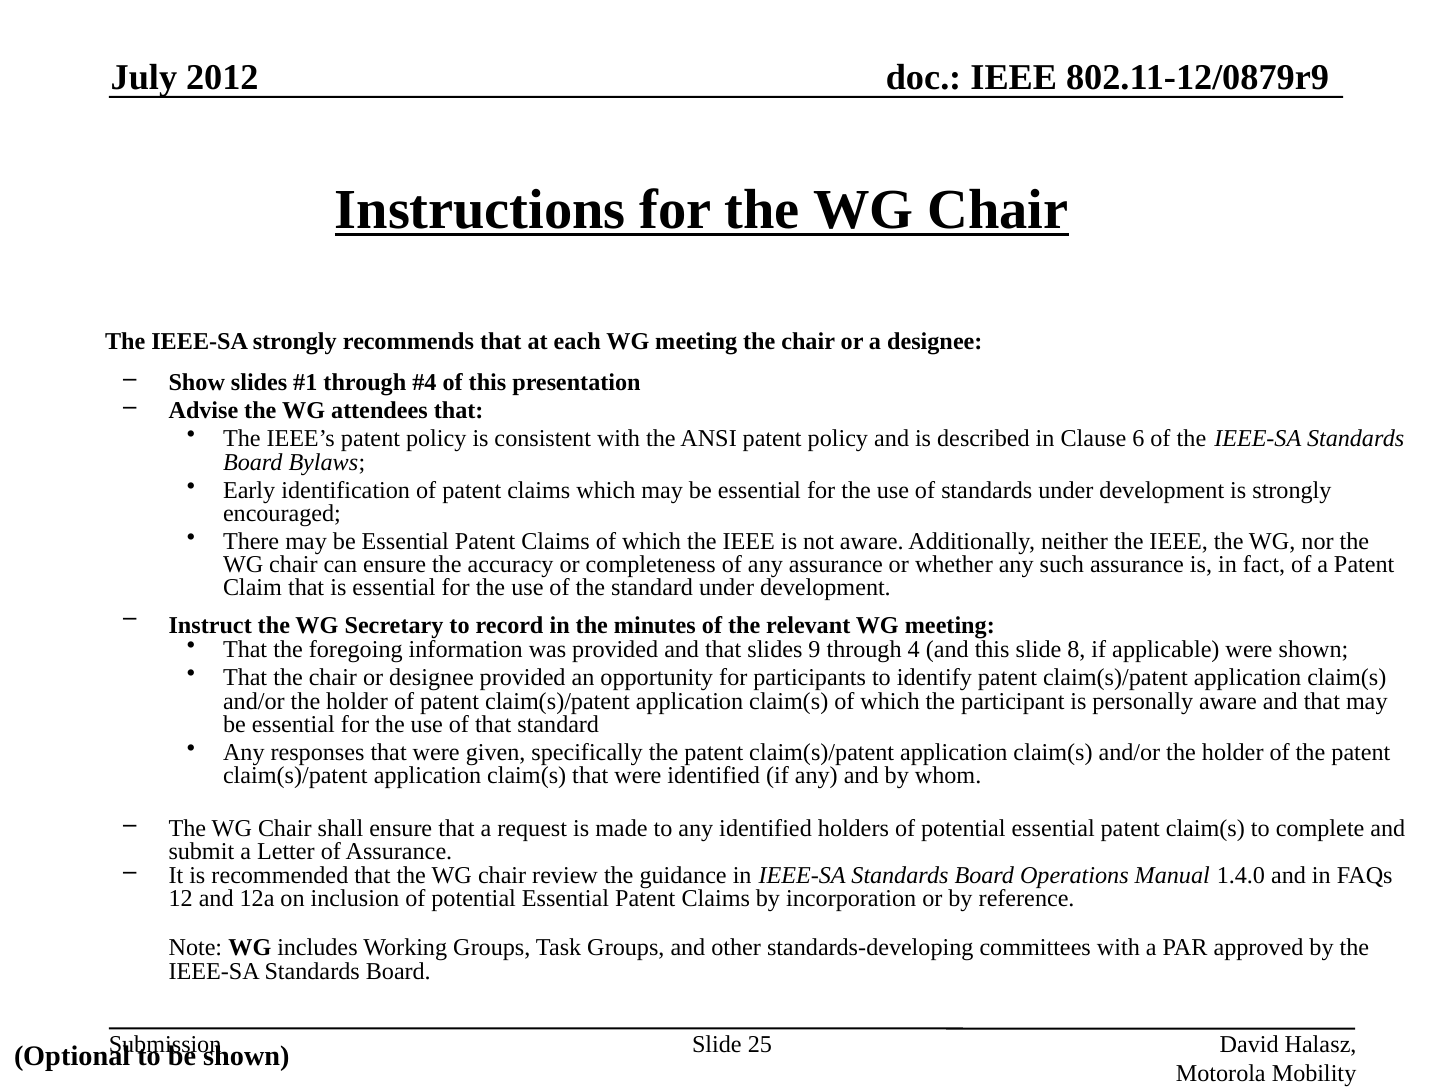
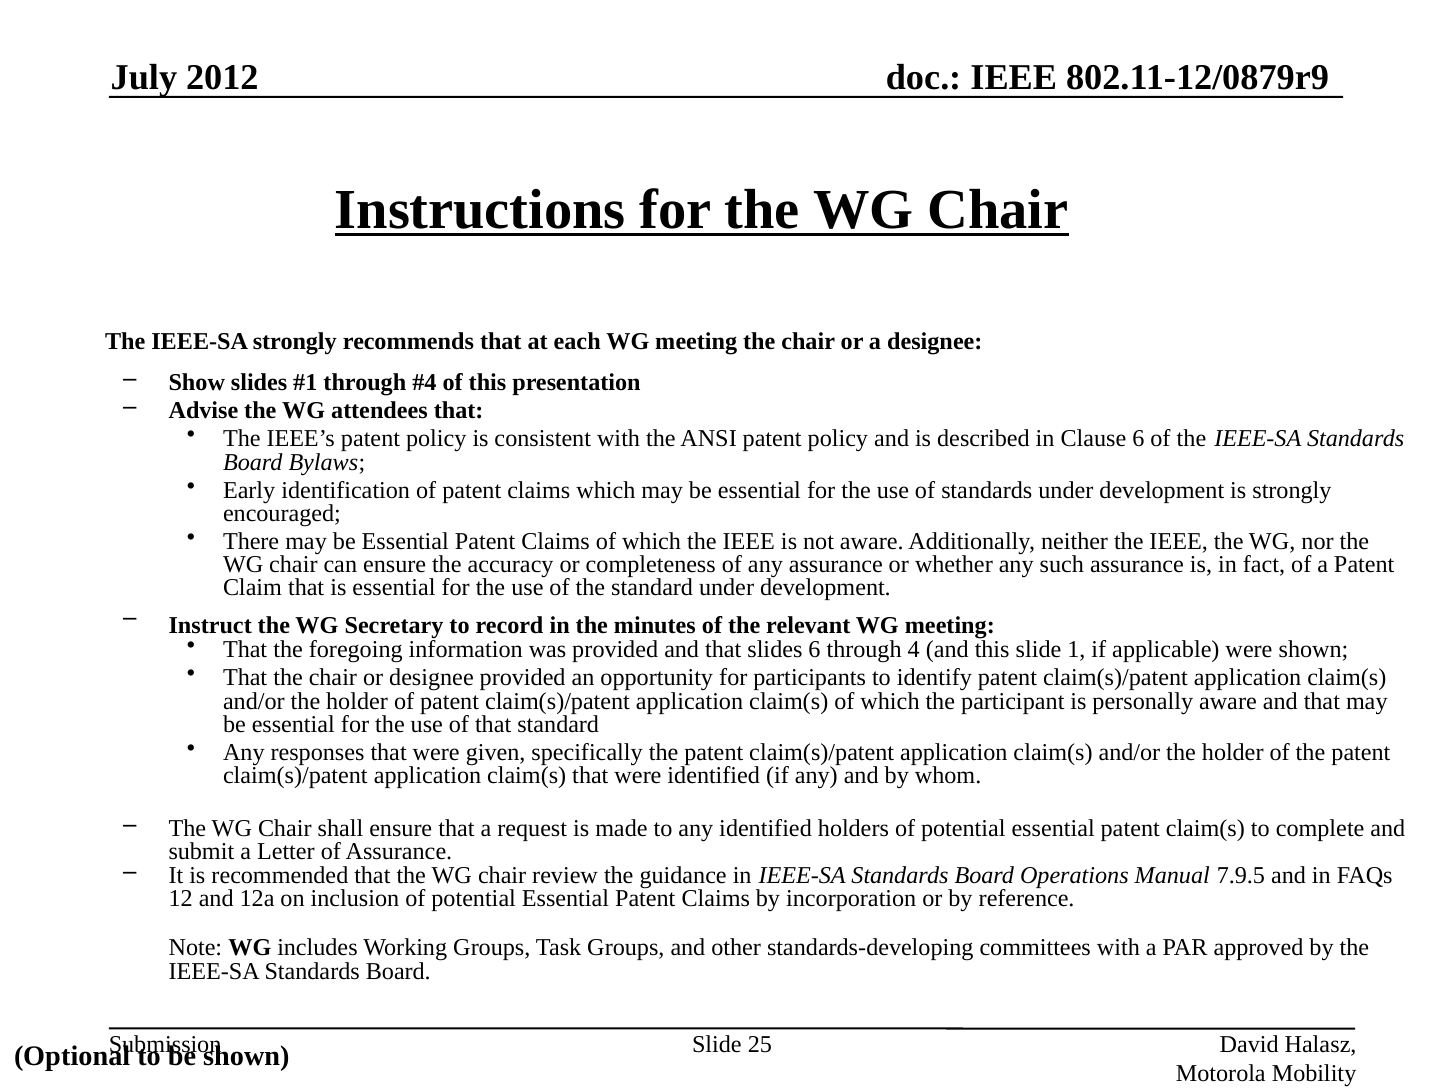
slides 9: 9 -> 6
8: 8 -> 1
1.4.0: 1.4.0 -> 7.9.5
